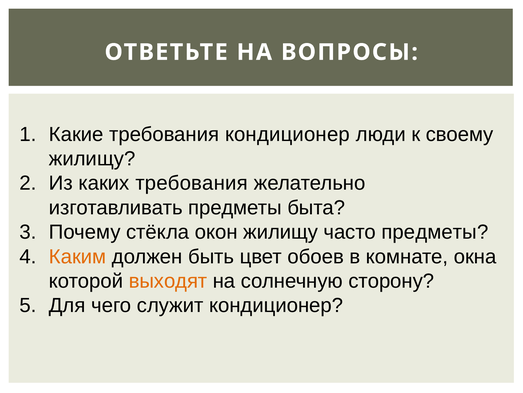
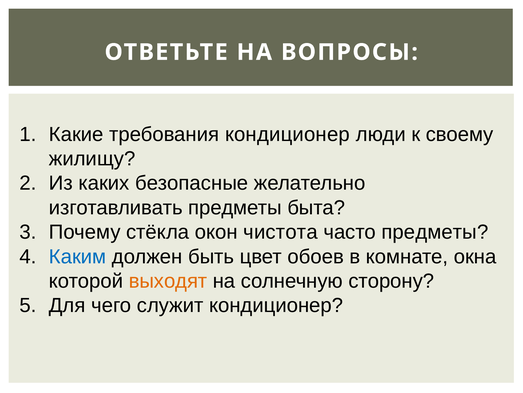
каких требования: требования -> безопасные
окон жилищу: жилищу -> чистота
Каким colour: orange -> blue
